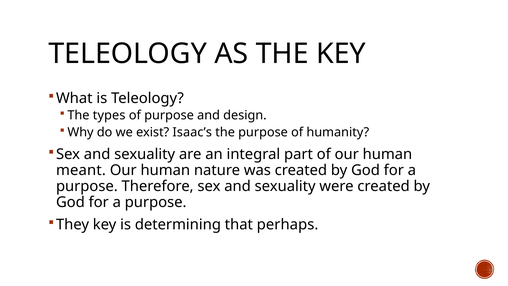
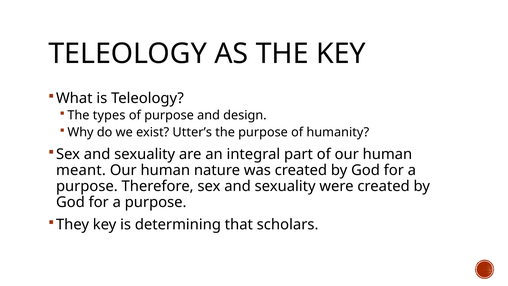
Isaac’s: Isaac’s -> Utter’s
perhaps: perhaps -> scholars
